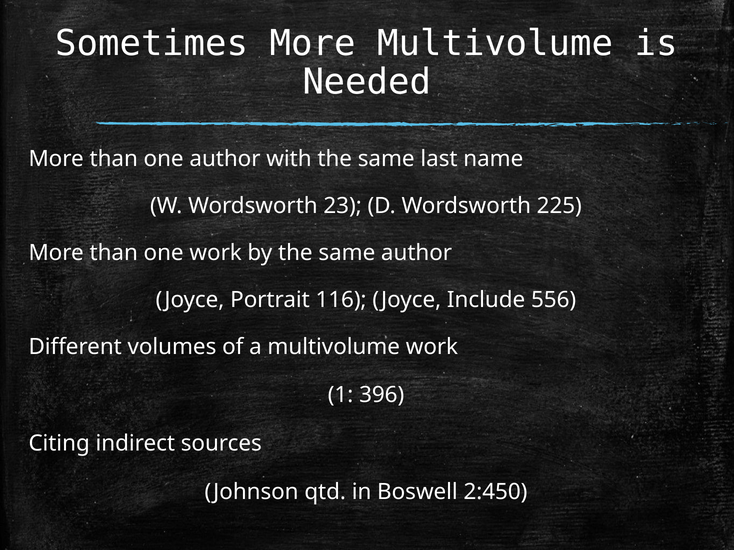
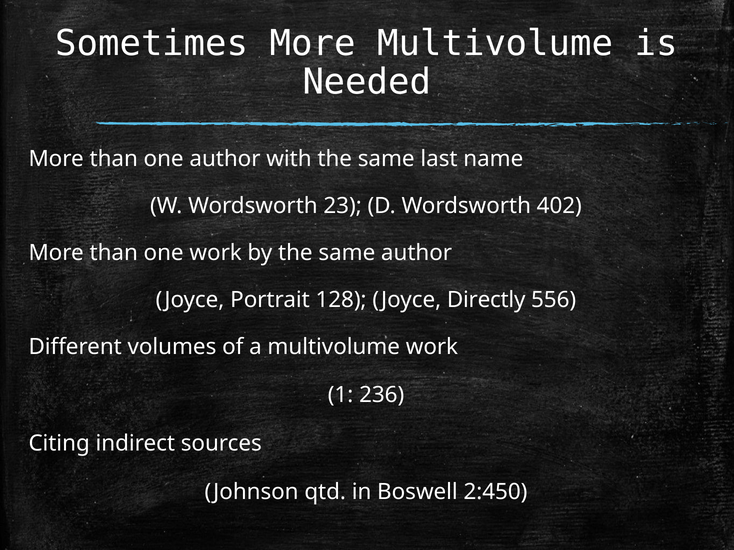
225: 225 -> 402
116: 116 -> 128
Include: Include -> Directly
396: 396 -> 236
